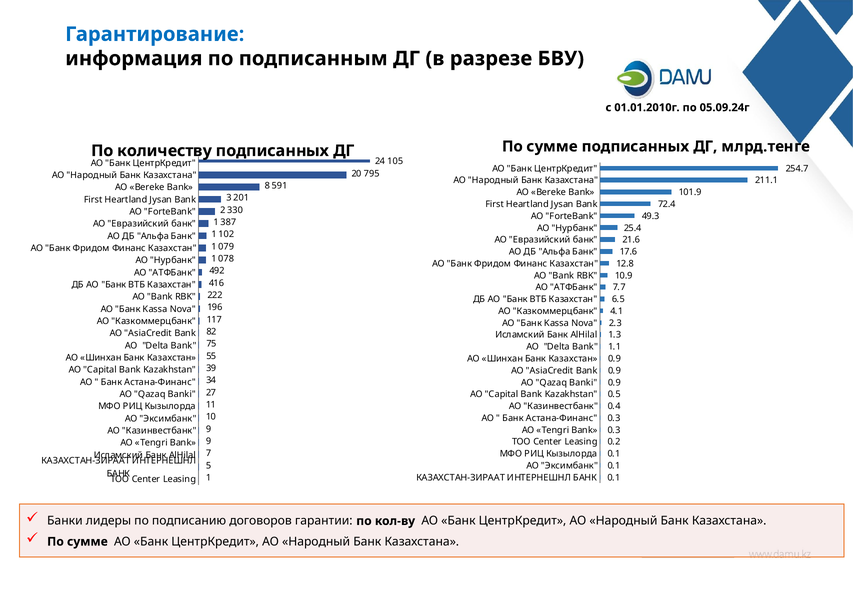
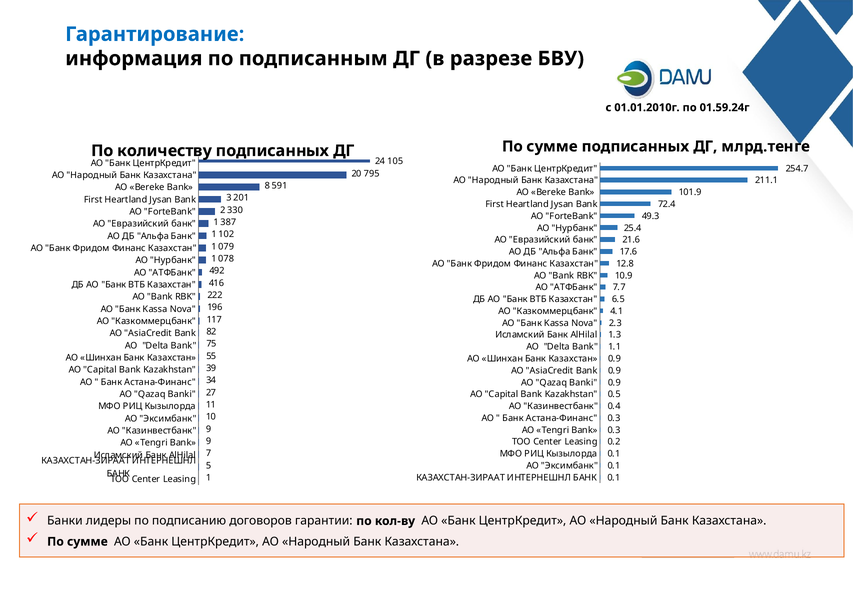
05.09.24г: 05.09.24г -> 01.59.24г
